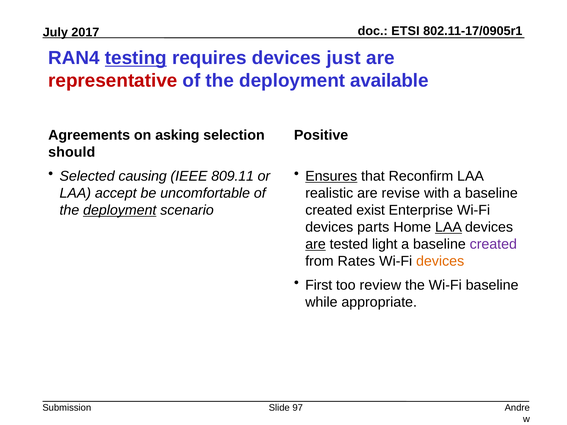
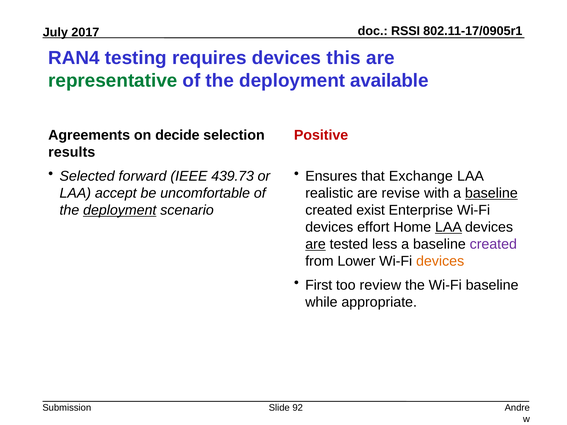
ETSI: ETSI -> RSSI
testing underline: present -> none
just: just -> this
representative colour: red -> green
asking: asking -> decide
Positive colour: black -> red
should: should -> results
causing: causing -> forward
809.11: 809.11 -> 439.73
Ensures underline: present -> none
Reconfirm: Reconfirm -> Exchange
baseline at (491, 193) underline: none -> present
parts: parts -> effort
light: light -> less
Rates: Rates -> Lower
97: 97 -> 92
